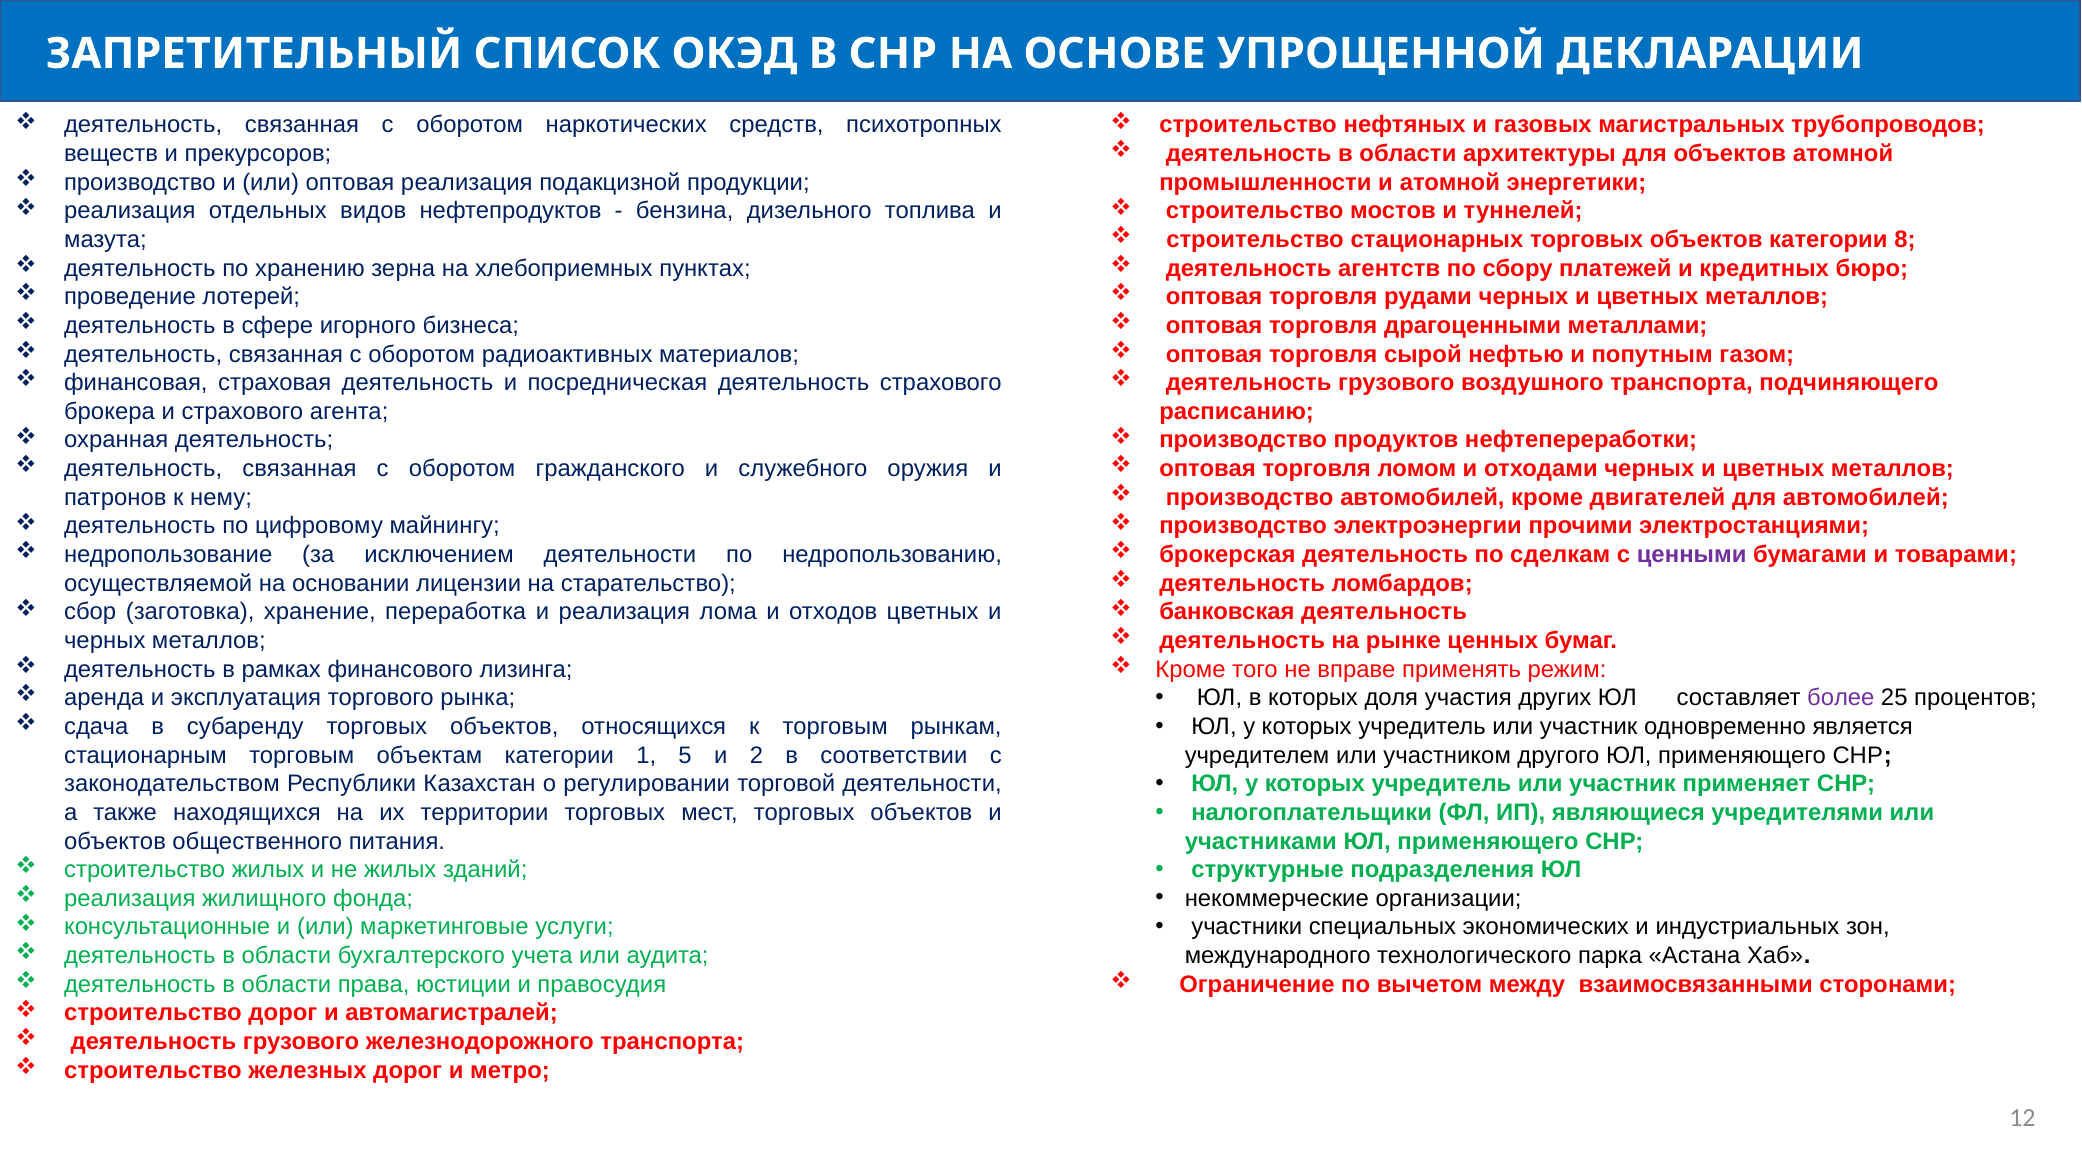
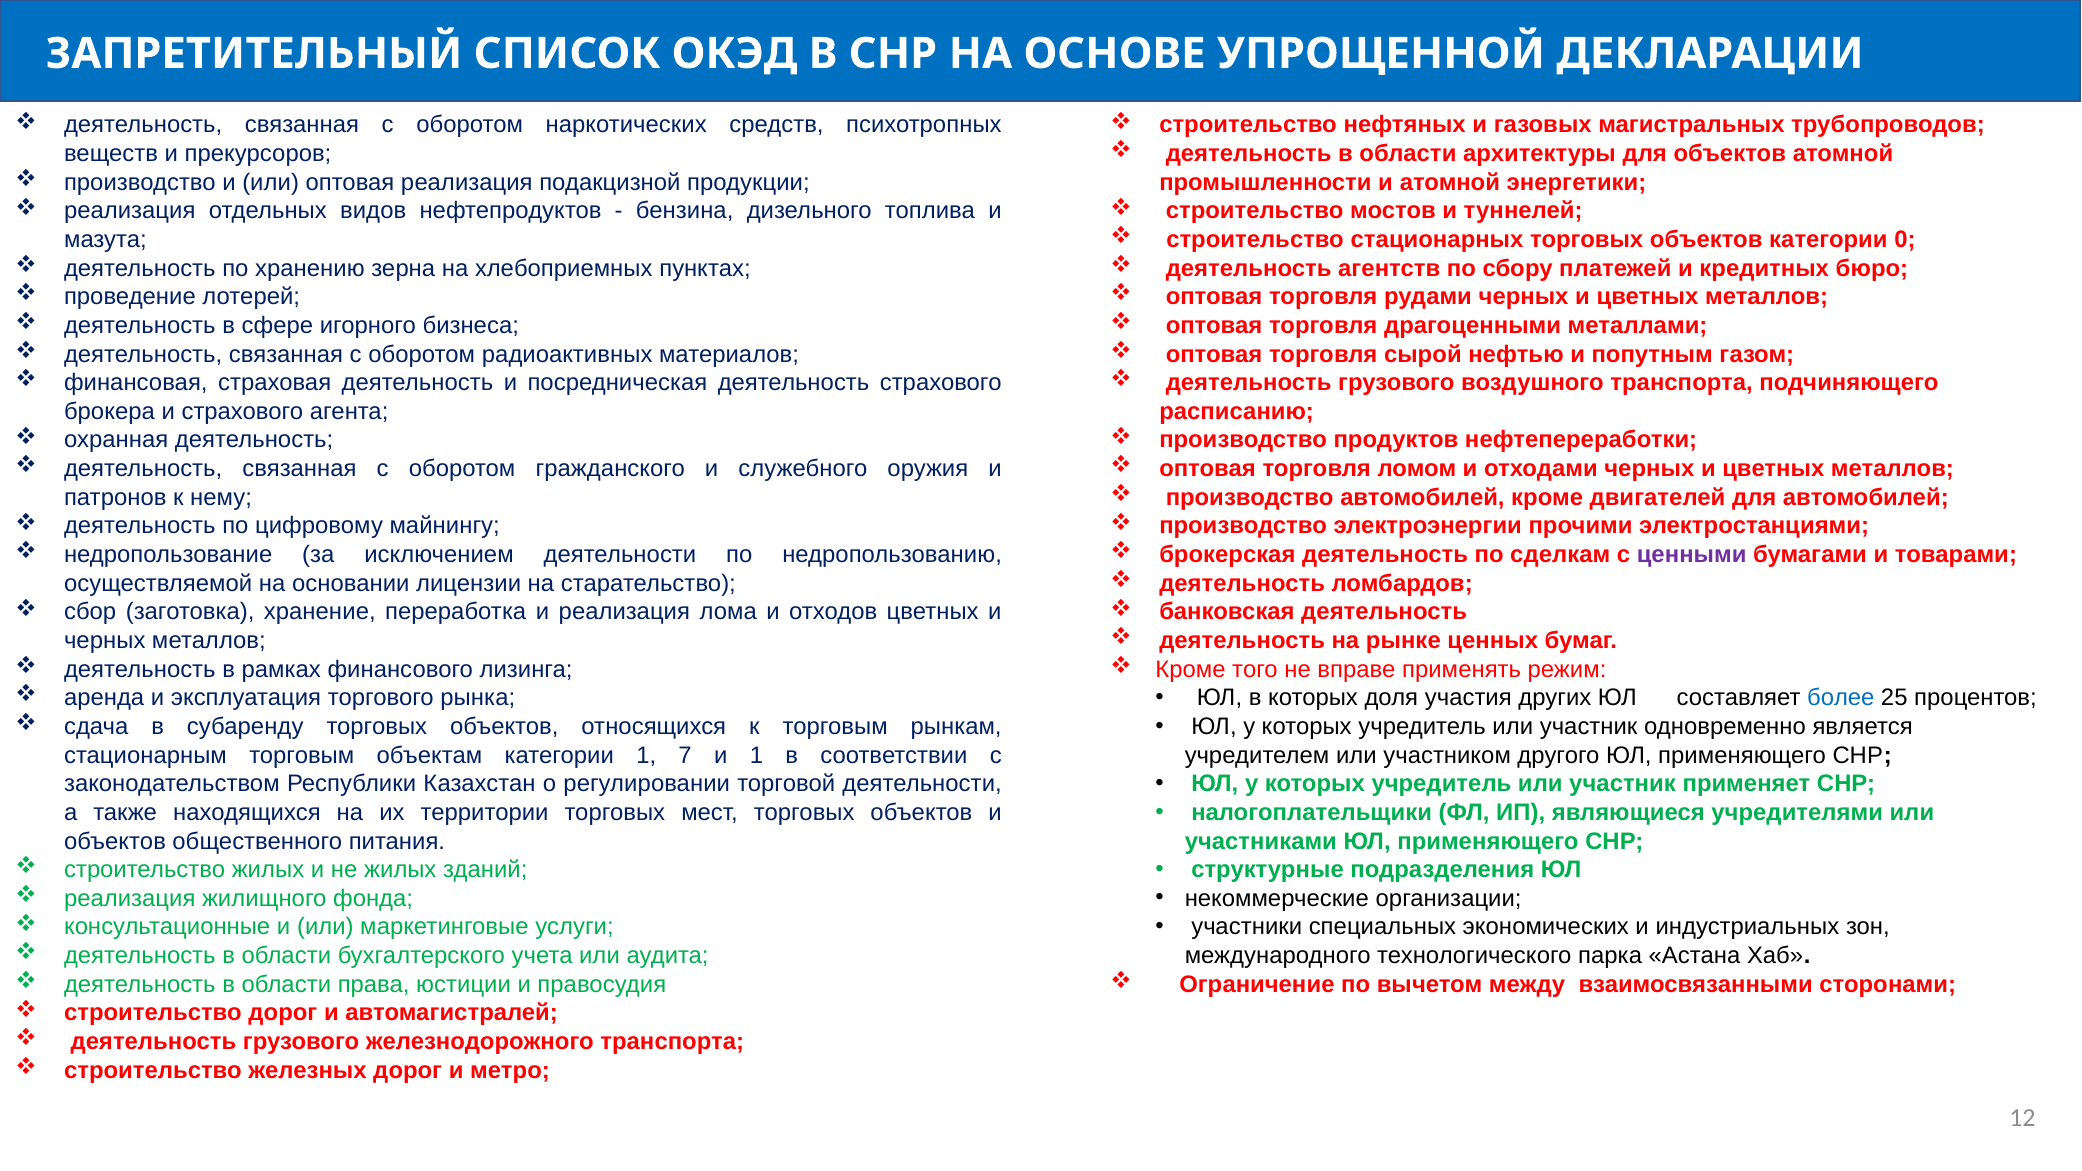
8: 8 -> 0
более colour: purple -> blue
5: 5 -> 7
и 2: 2 -> 1
